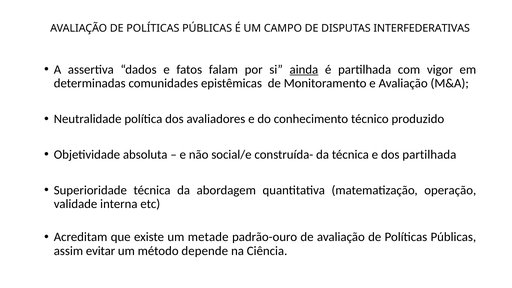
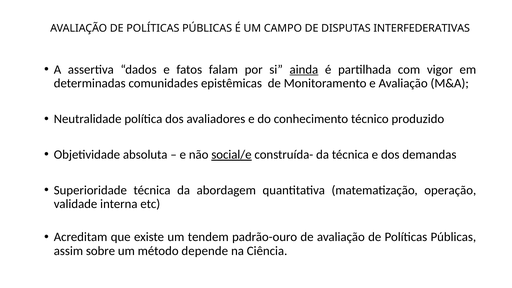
social/e underline: none -> present
dos partilhada: partilhada -> demandas
metade: metade -> tendem
evitar: evitar -> sobre
